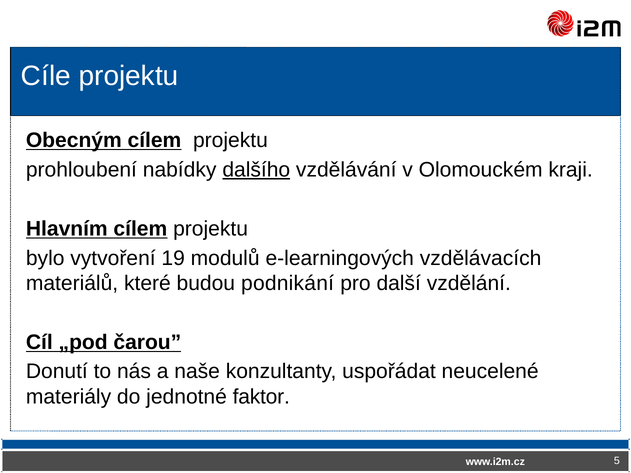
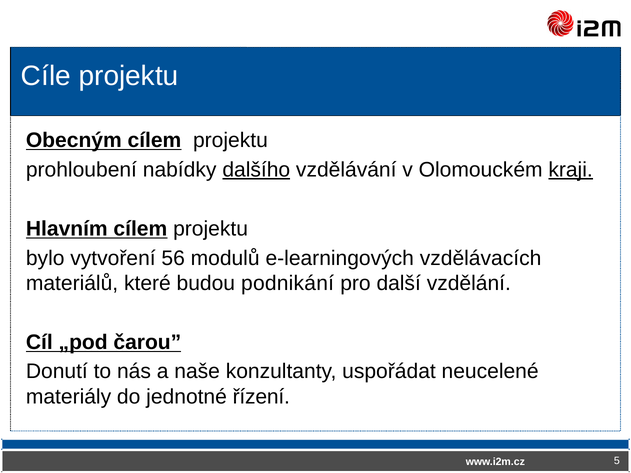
kraji underline: none -> present
19: 19 -> 56
faktor: faktor -> řízení
